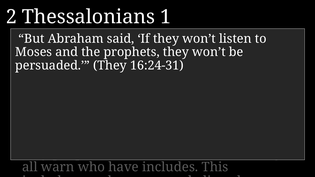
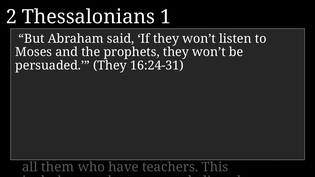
warn: warn -> them
have includes: includes -> teachers
